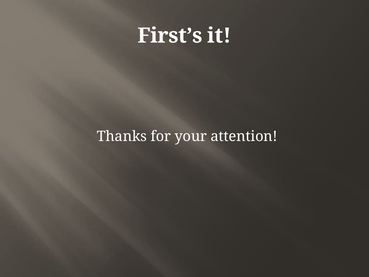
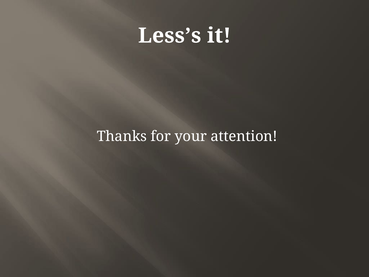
First’s: First’s -> Less’s
